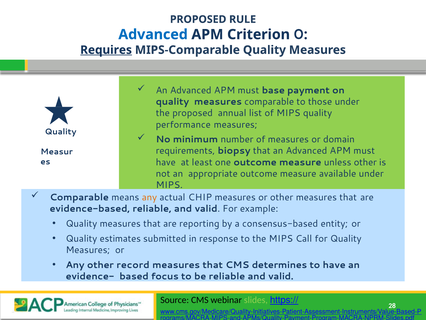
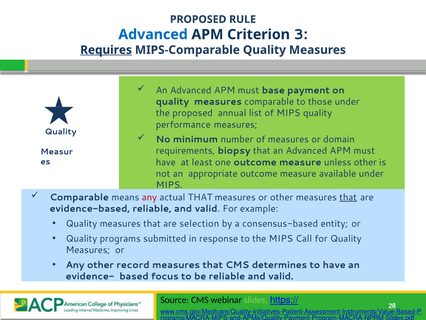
0: 0 -> 3
any at (149, 197) colour: orange -> red
actual CHIP: CHIP -> THAT
that at (348, 197) underline: none -> present
reporting: reporting -> selection
estimates: estimates -> programs
